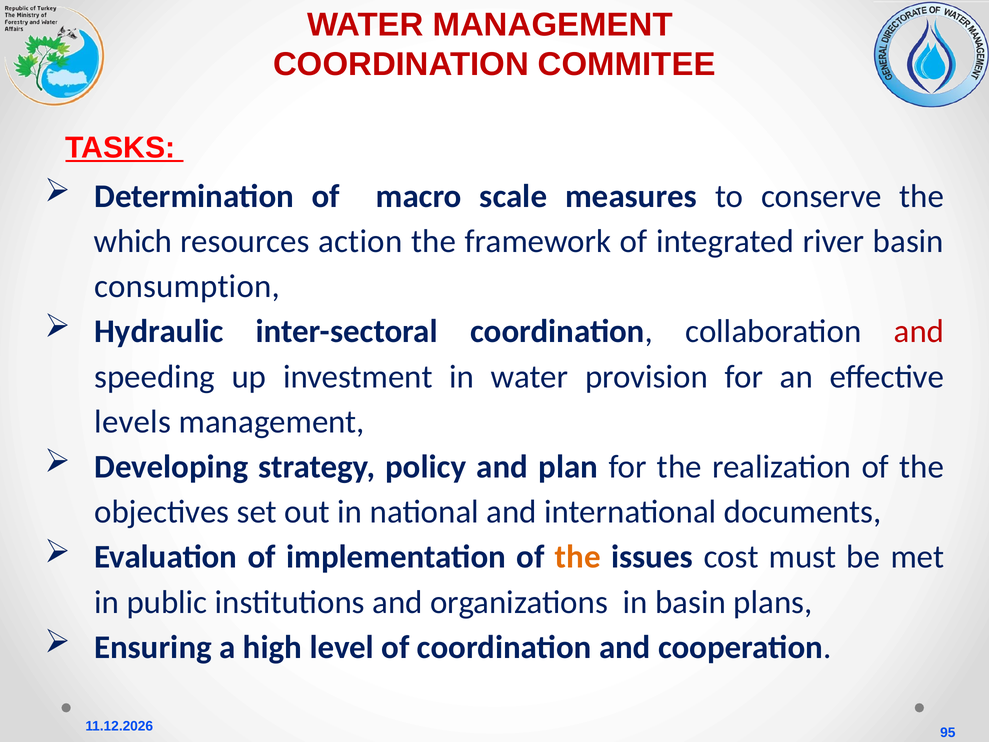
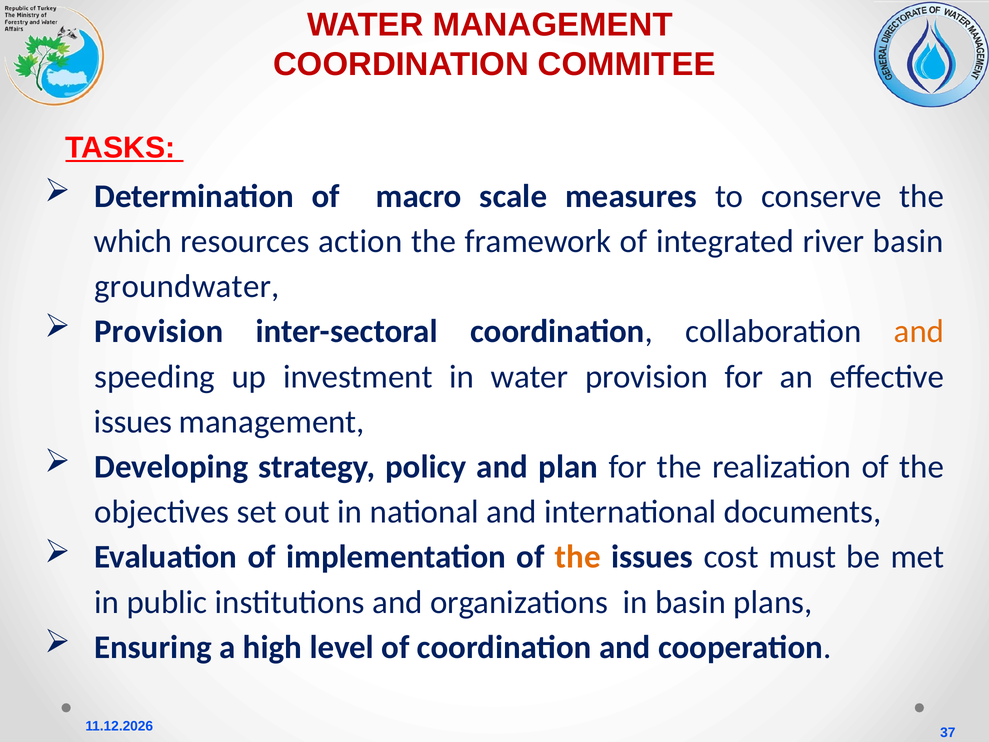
consumption: consumption -> groundwater
Hydraulic at (159, 331): Hydraulic -> Provision
and at (919, 331) colour: red -> orange
levels at (133, 422): levels -> issues
95: 95 -> 37
